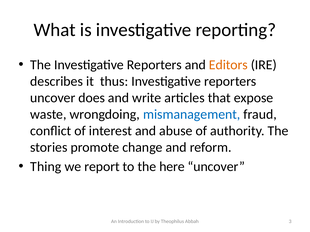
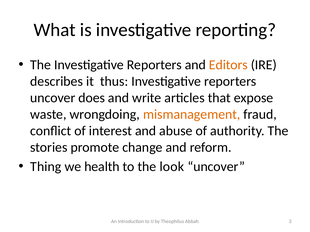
mismanagement colour: blue -> orange
report: report -> health
here: here -> look
